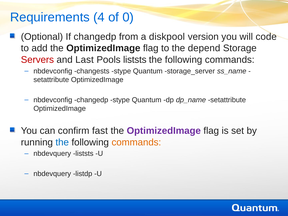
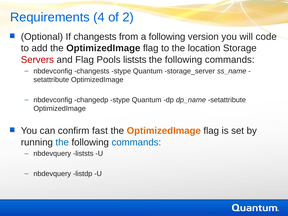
0: 0 -> 2
If changedp: changedp -> changests
a diskpool: diskpool -> following
depend: depend -> location
and Last: Last -> Flag
OptimizedImage at (164, 131) colour: purple -> orange
commands at (136, 142) colour: orange -> blue
